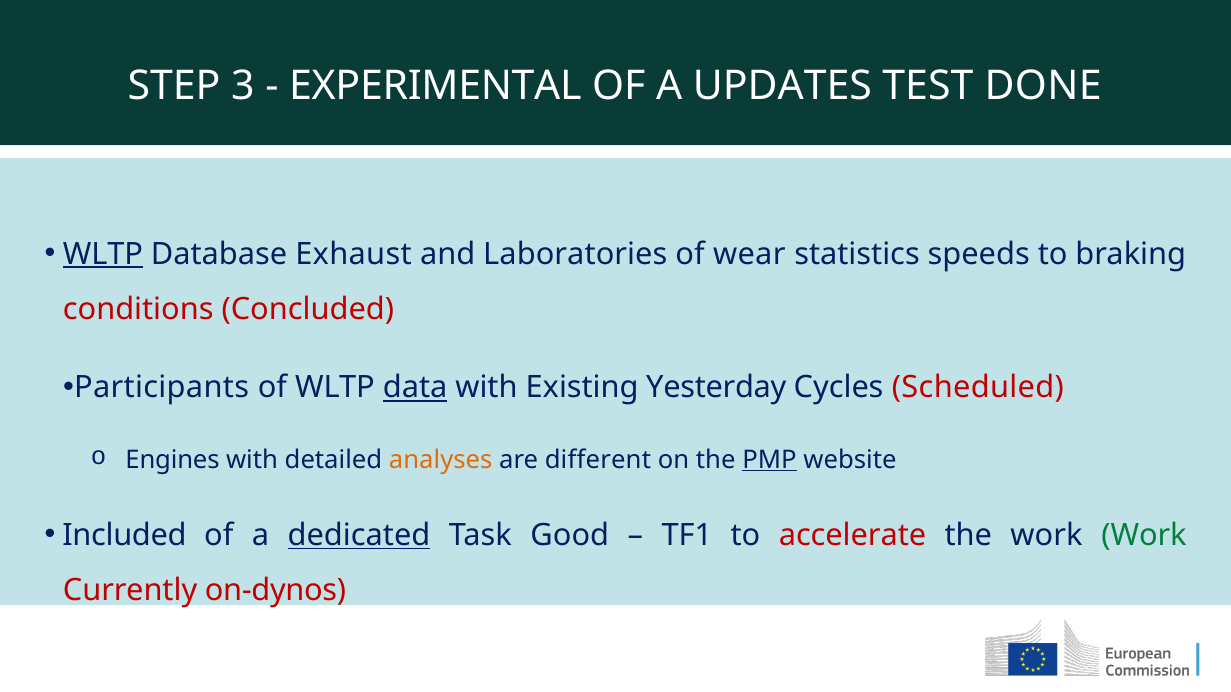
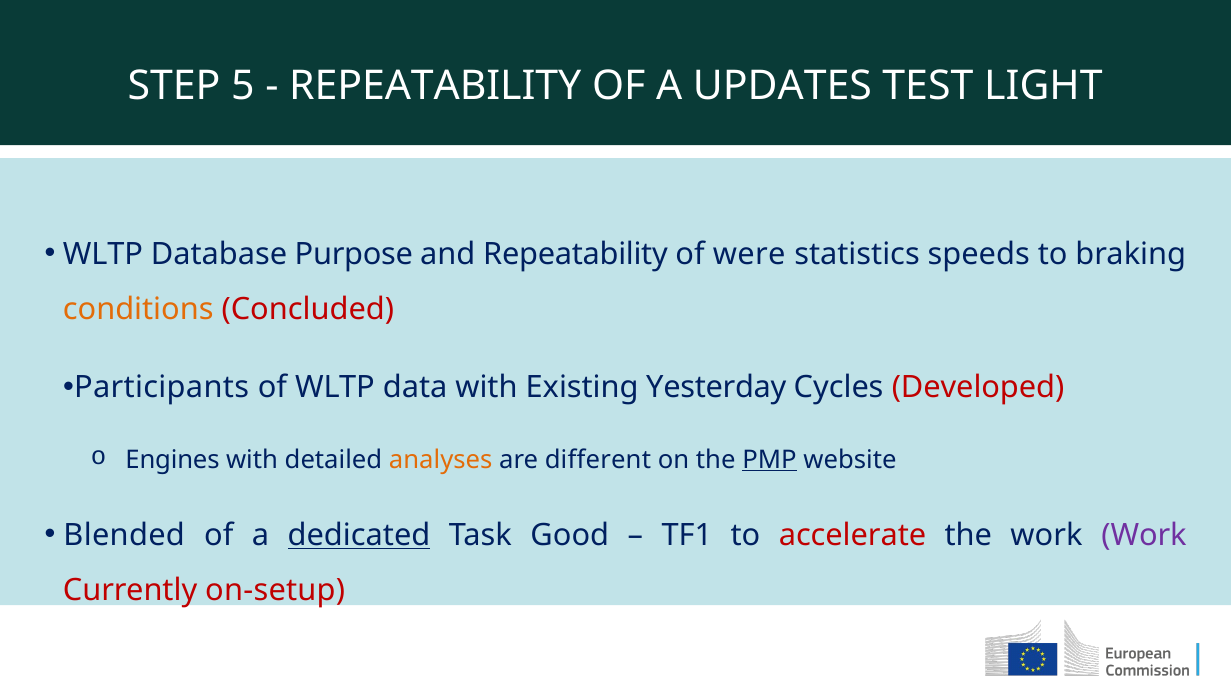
3: 3 -> 5
EXPERIMENTAL at (435, 86): EXPERIMENTAL -> REPEATABILITY
DONE: DONE -> LIGHT
WLTP at (103, 254) underline: present -> none
Exhaust: Exhaust -> Purpose
and Laboratories: Laboratories -> Repeatability
wear: wear -> were
conditions colour: red -> orange
data underline: present -> none
Scheduled: Scheduled -> Developed
Included: Included -> Blended
Work at (1144, 536) colour: green -> purple
on-dynos: on-dynos -> on-setup
